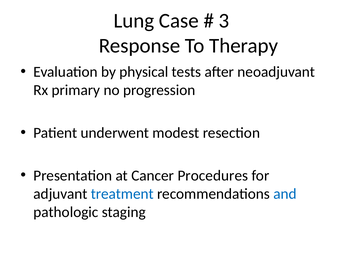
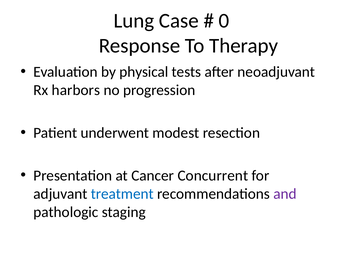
3: 3 -> 0
primary: primary -> harbors
Procedures: Procedures -> Concurrent
and colour: blue -> purple
